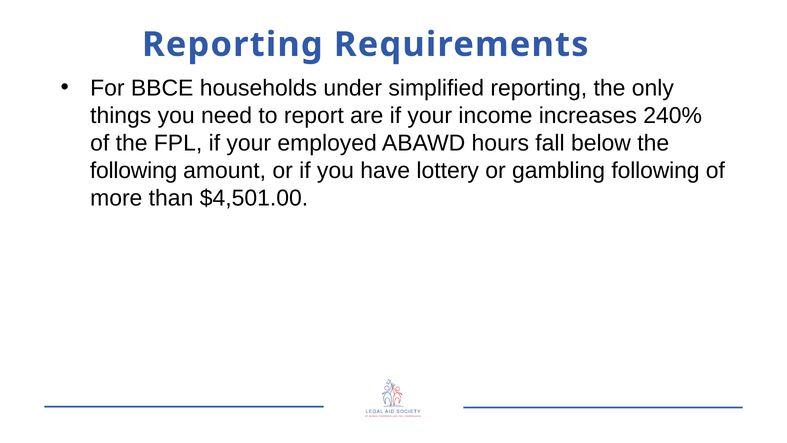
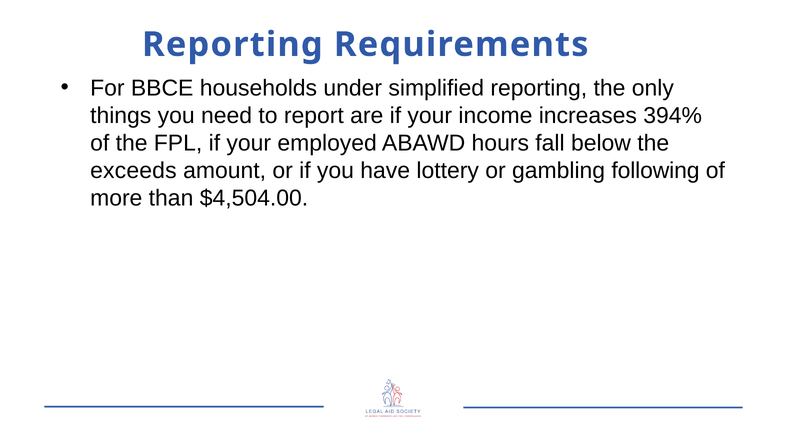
240%: 240% -> 394%
following at (134, 171): following -> exceeds
$4,501.00: $4,501.00 -> $4,504.00
